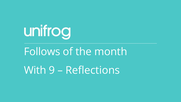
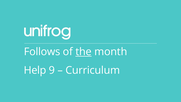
the underline: none -> present
With: With -> Help
Reflections: Reflections -> Curriculum
